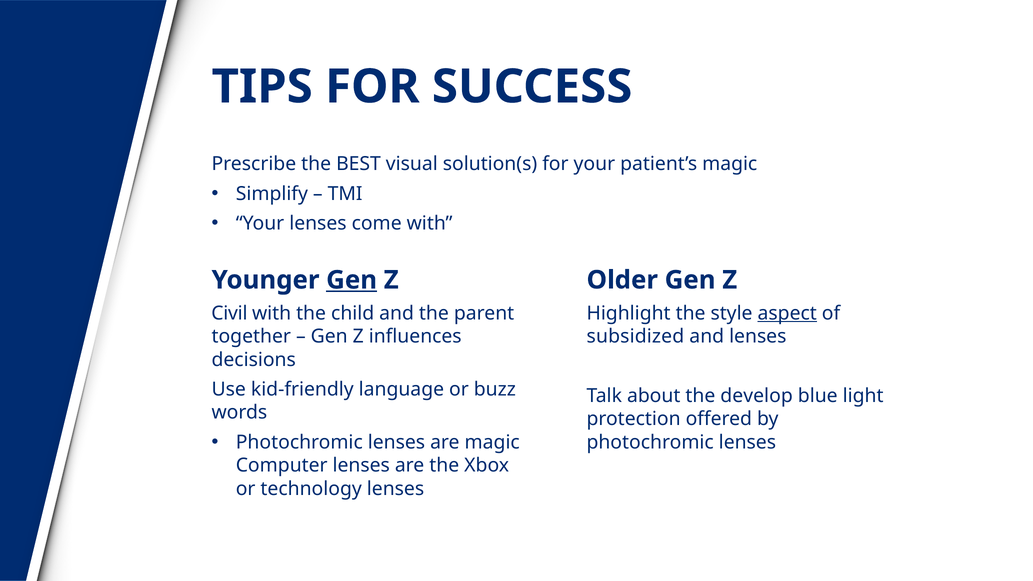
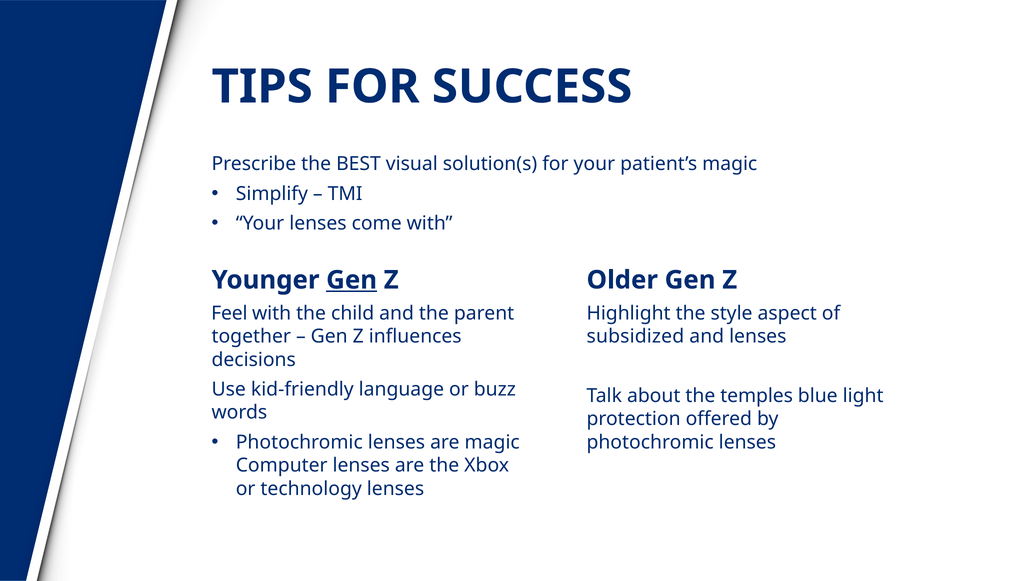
Civil: Civil -> Feel
aspect underline: present -> none
develop: develop -> temples
